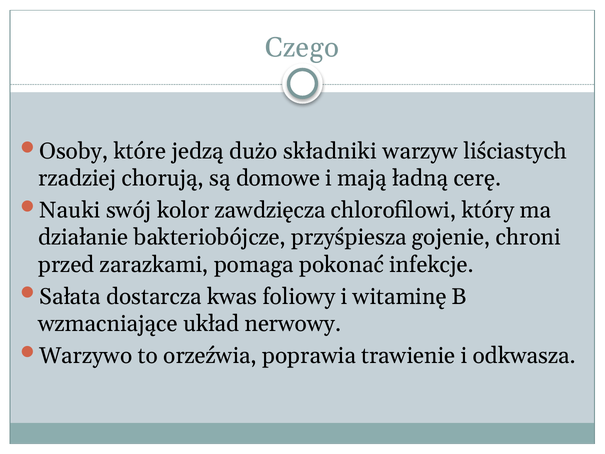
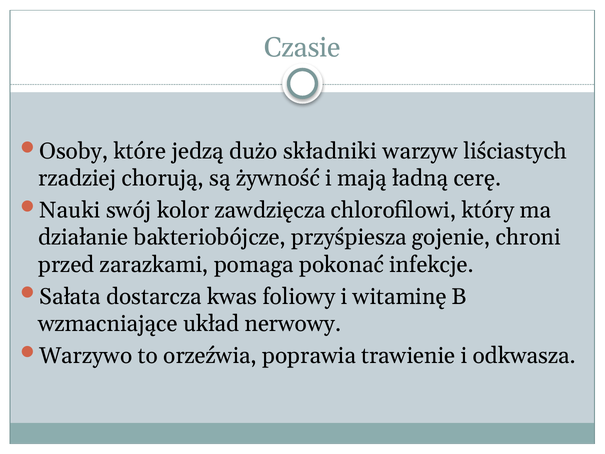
Czego: Czego -> Czasie
domowe: domowe -> żywność
